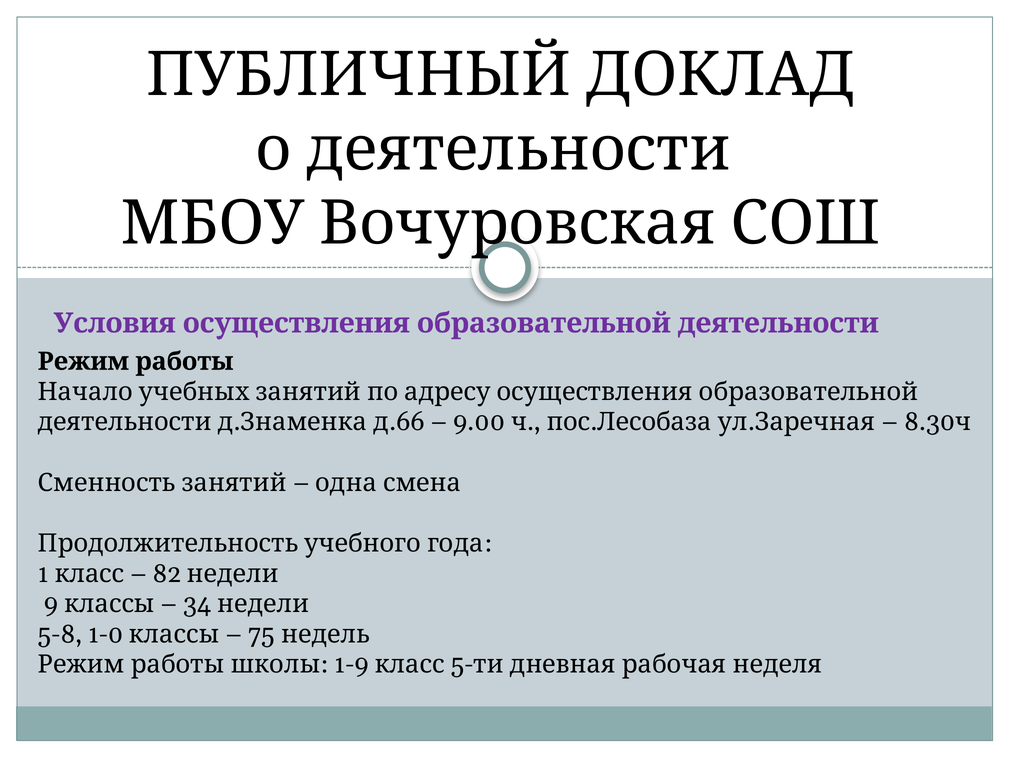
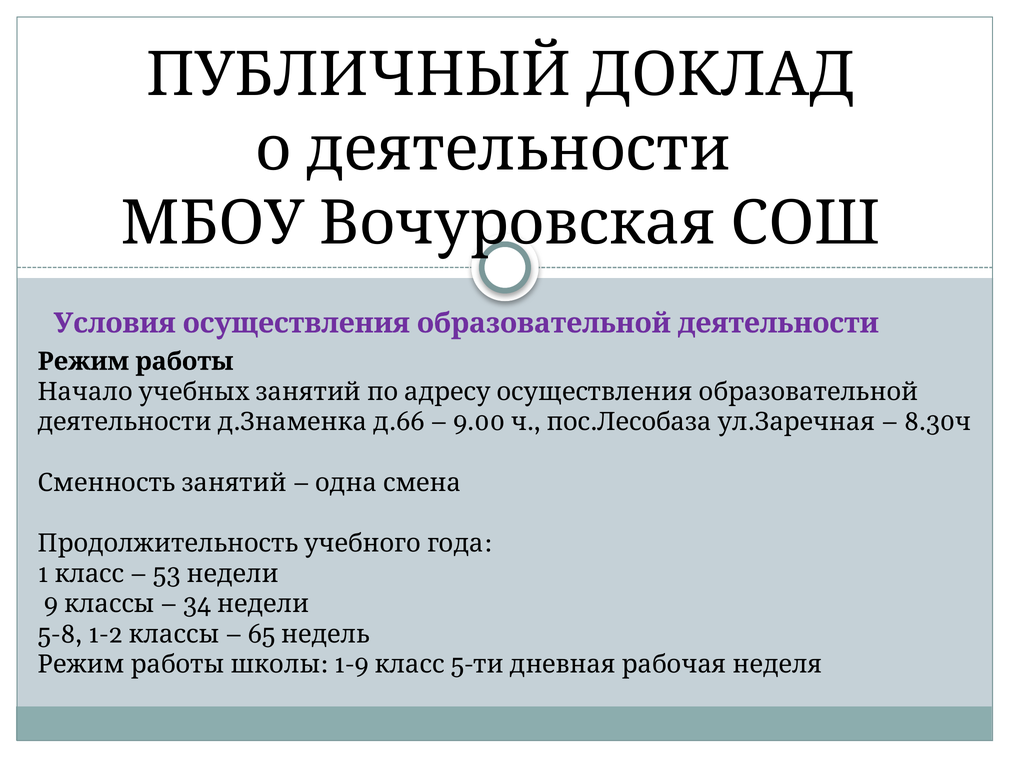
82: 82 -> 53
1-0: 1-0 -> 1-2
75: 75 -> 65
